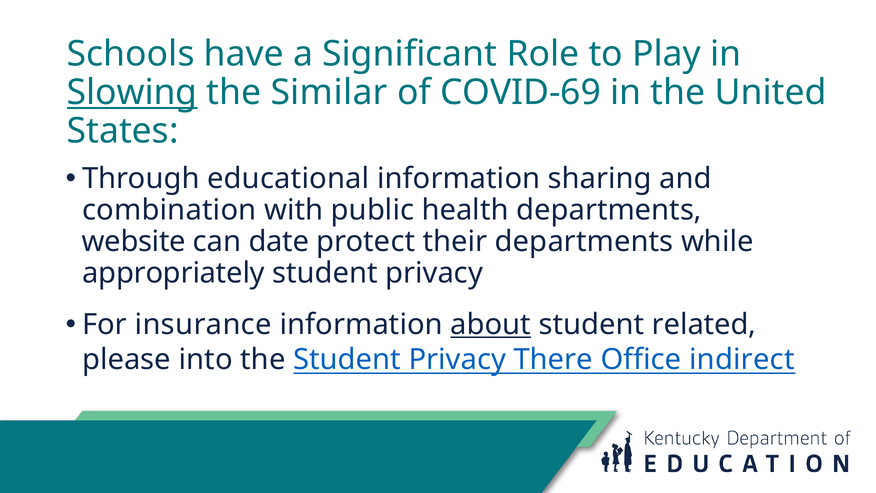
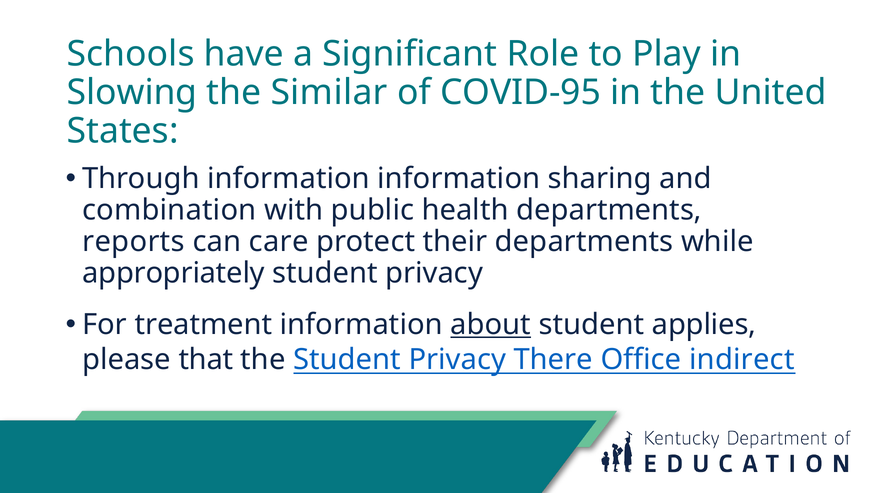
Slowing underline: present -> none
COVID-69: COVID-69 -> COVID-95
Through educational: educational -> information
website: website -> reports
date: date -> care
insurance: insurance -> treatment
related: related -> applies
into: into -> that
